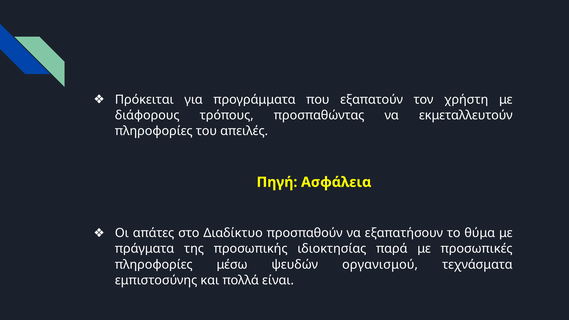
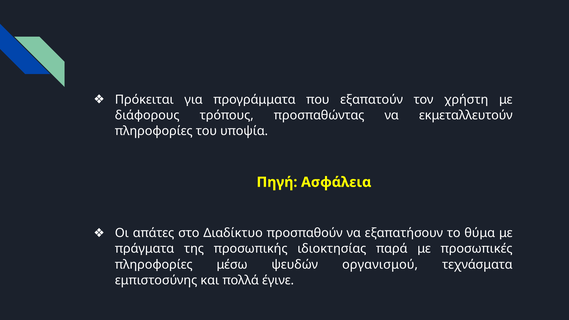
απειλές: απειλές -> υποψία
είναι: είναι -> έγινε
